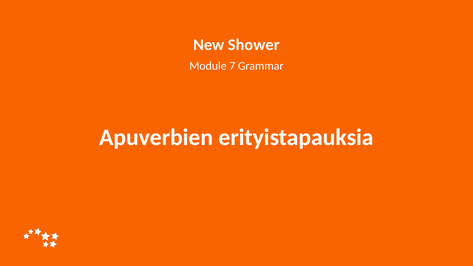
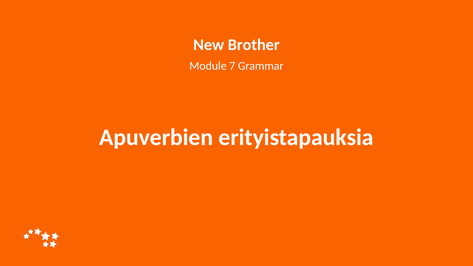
Shower: Shower -> Brother
